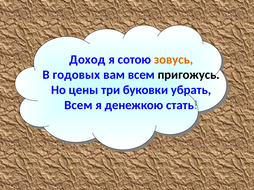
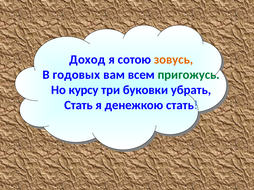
пригожусь colour: black -> green
цены: цены -> курсу
Всем at (78, 105): Всем -> Стать
